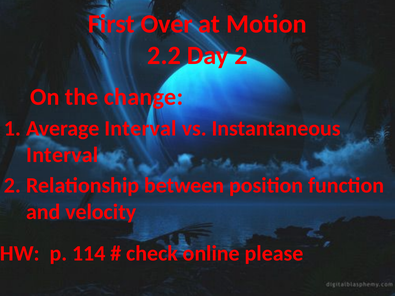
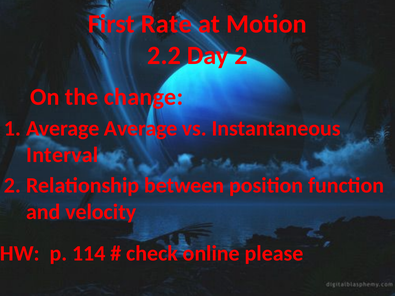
Over: Over -> Rate
Interval at (140, 129): Interval -> Average
